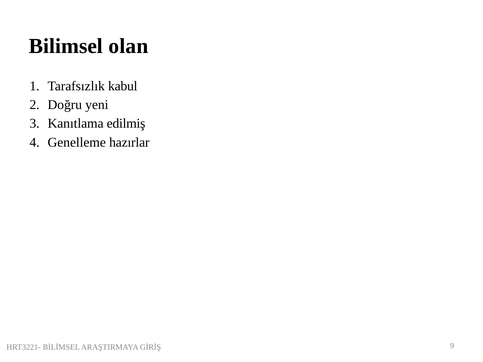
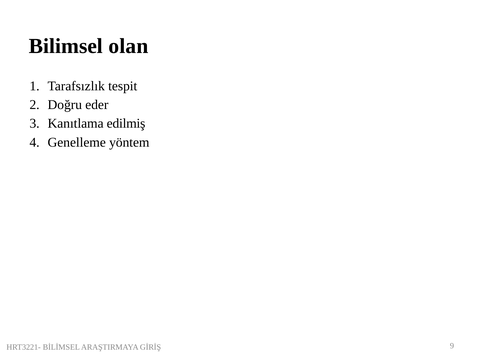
kabul: kabul -> tespit
yeni: yeni -> eder
hazırlar: hazırlar -> yöntem
